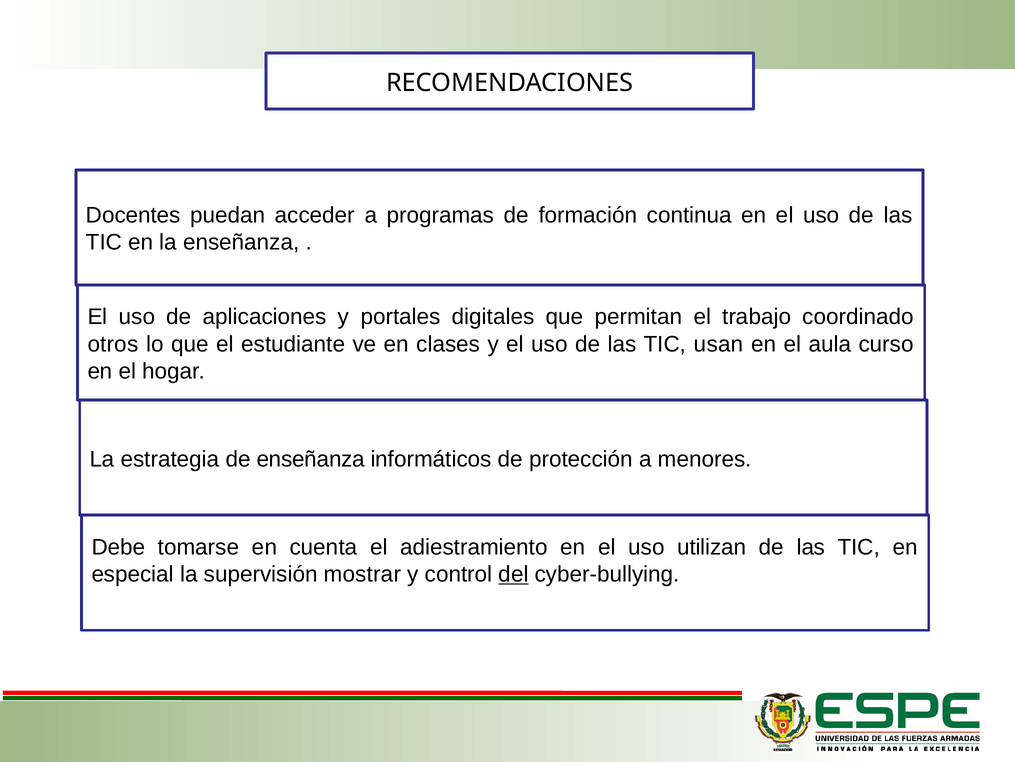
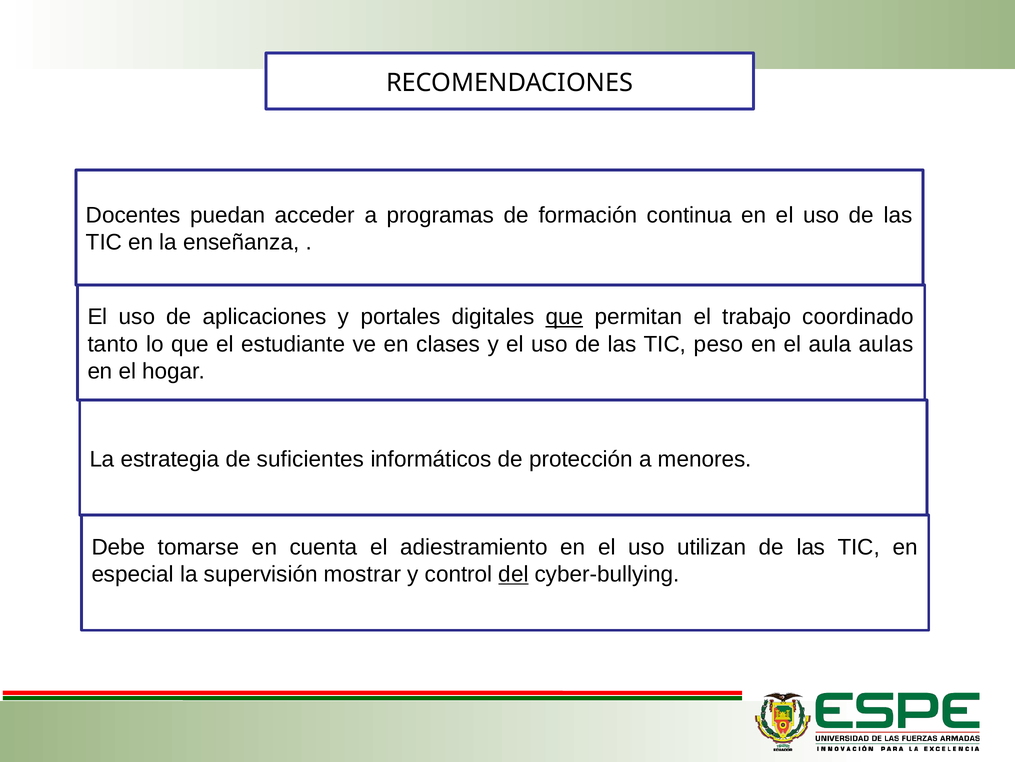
que at (564, 317) underline: none -> present
otros: otros -> tanto
usan: usan -> peso
curso: curso -> aulas
de enseñanza: enseñanza -> suficientes
